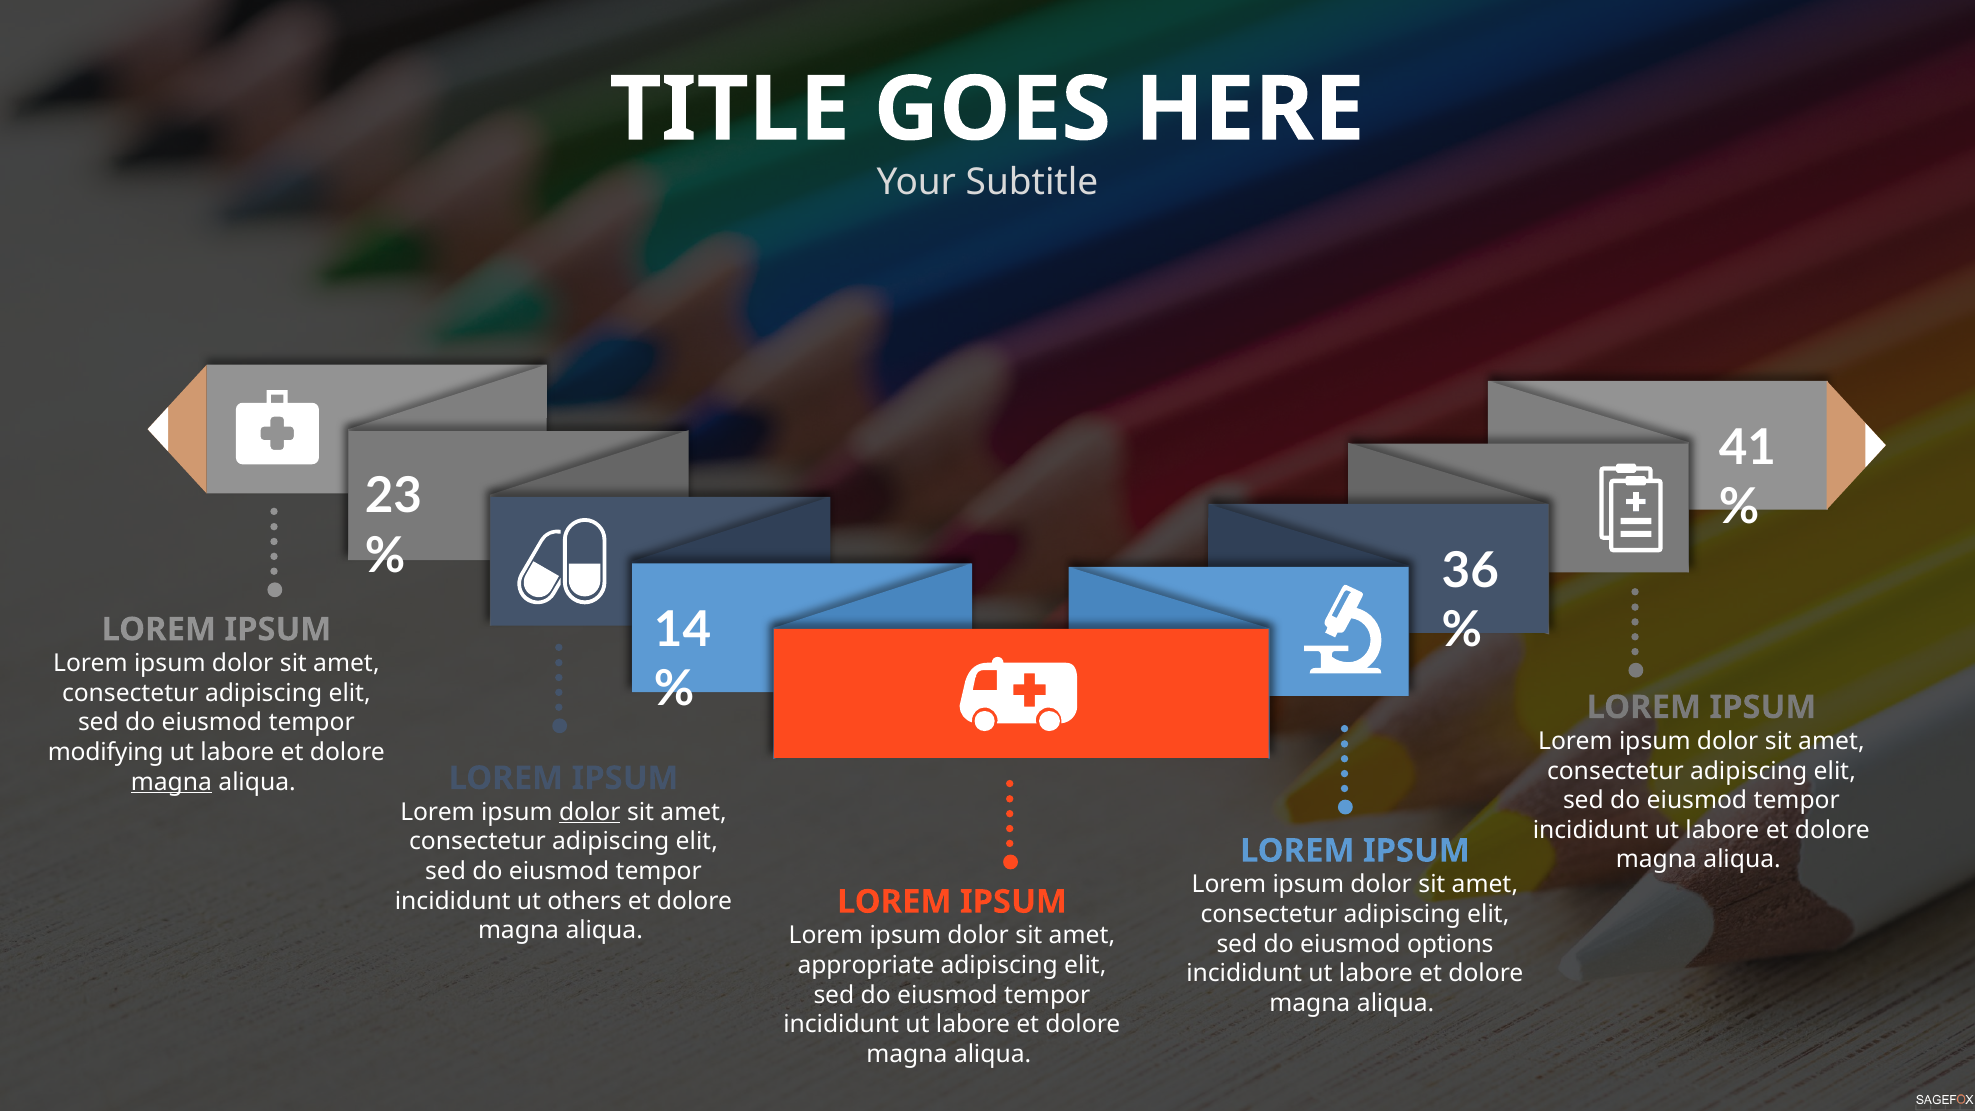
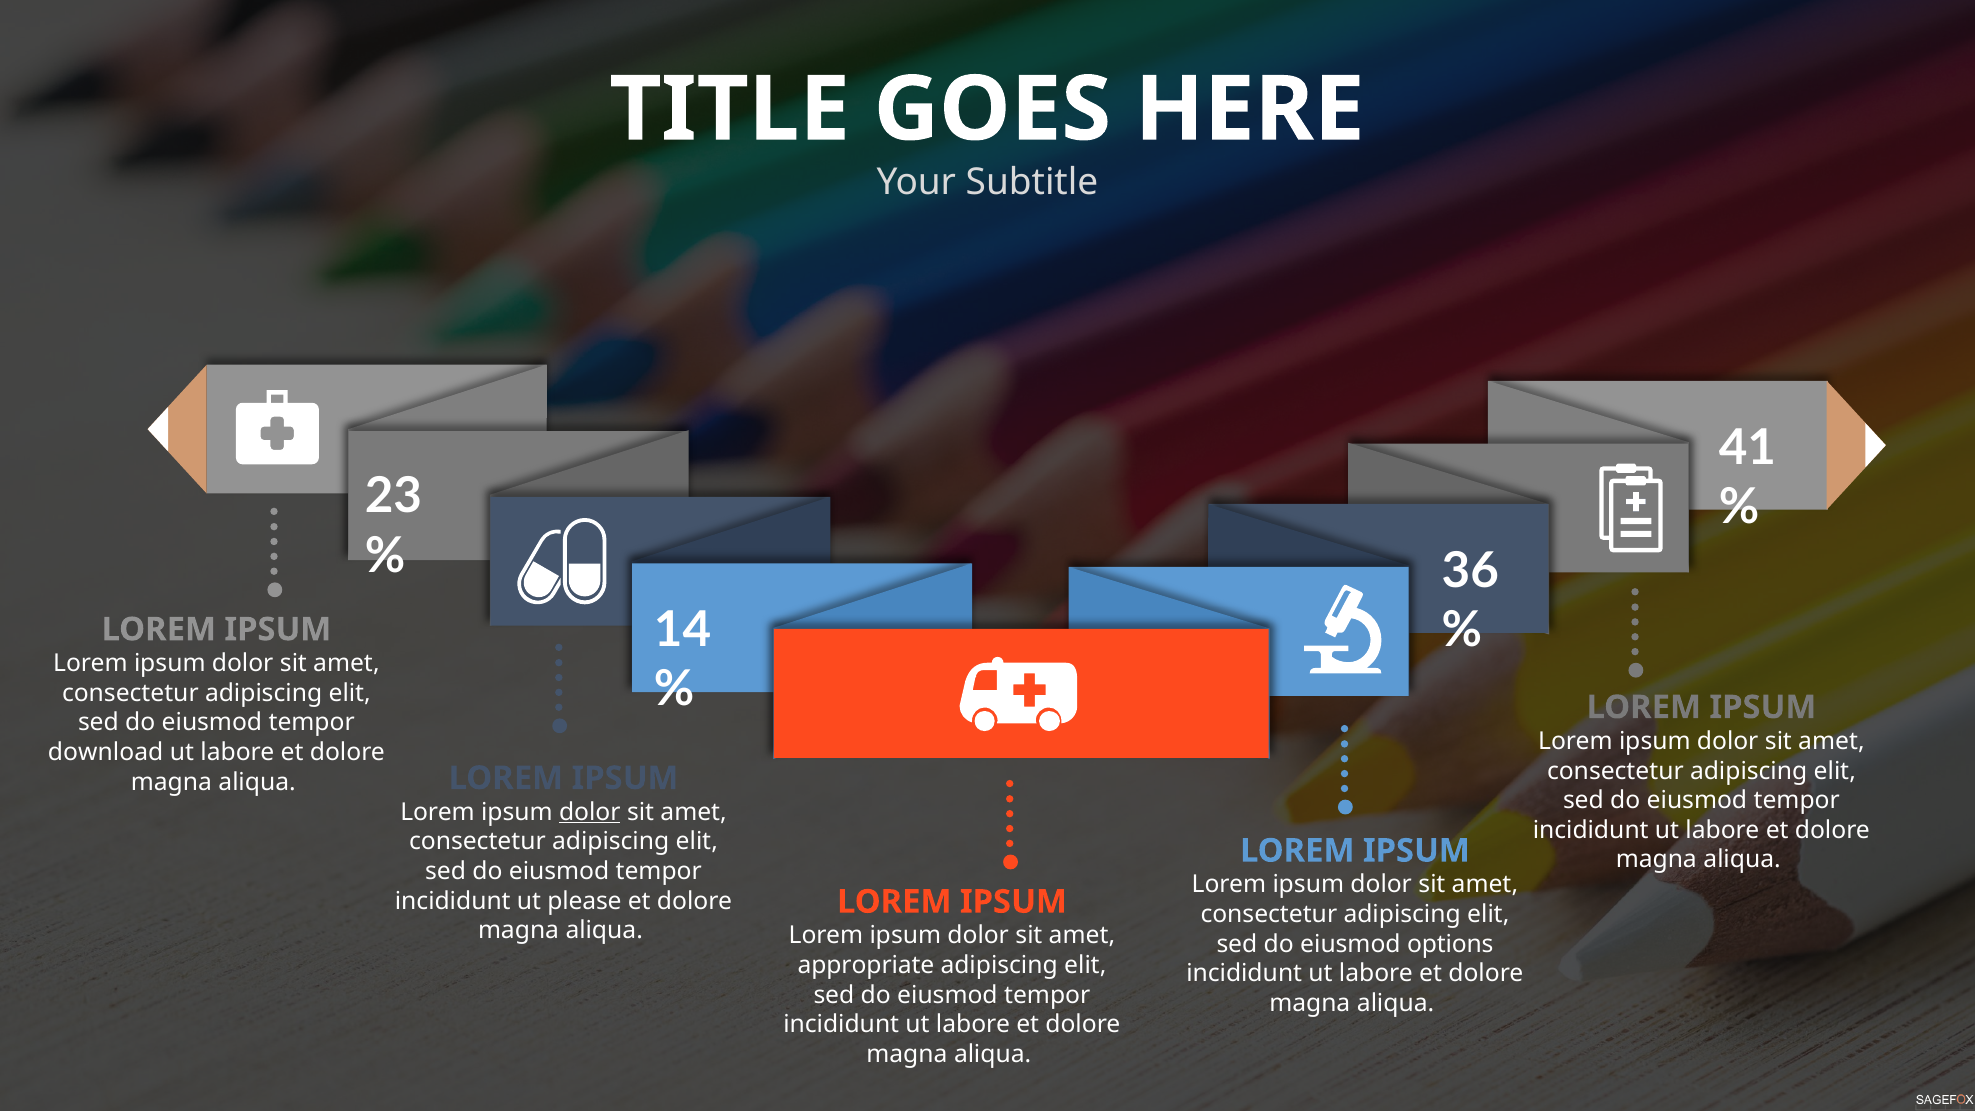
modifying: modifying -> download
magna at (171, 782) underline: present -> none
others: others -> please
